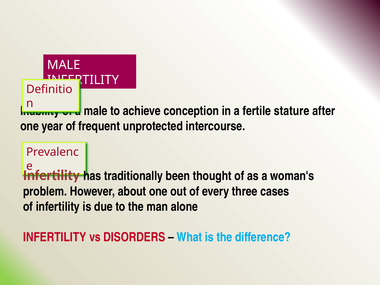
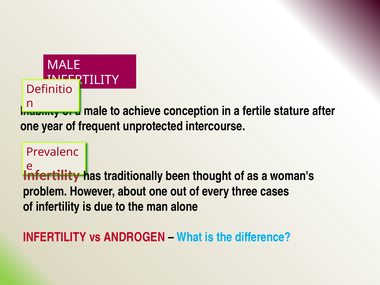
DISORDERS: DISORDERS -> ANDROGEN
